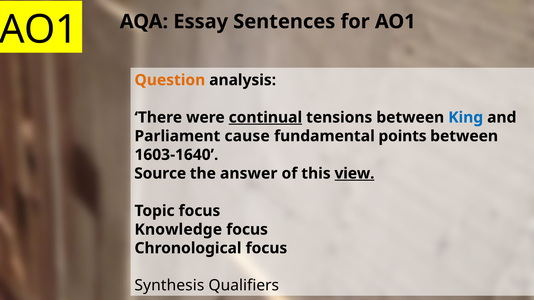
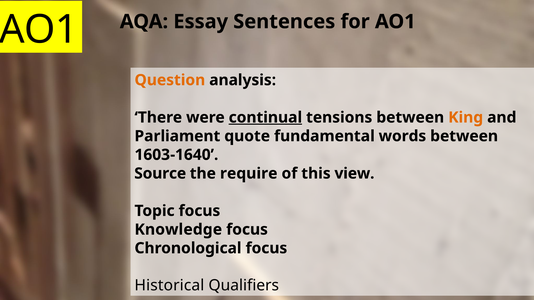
King colour: blue -> orange
cause: cause -> quote
points: points -> words
answer: answer -> require
view underline: present -> none
Synthesis: Synthesis -> Historical
